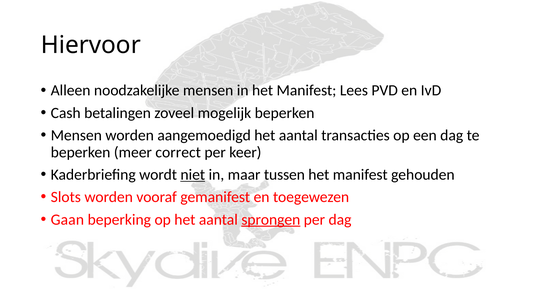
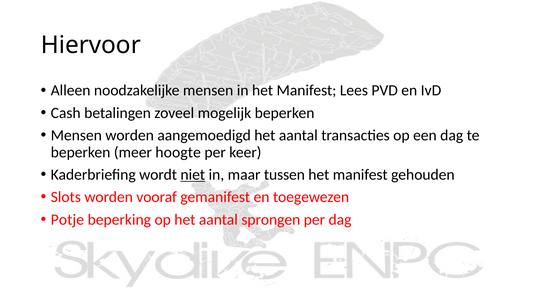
correct: correct -> hoogte
Gaan: Gaan -> Potje
sprongen underline: present -> none
